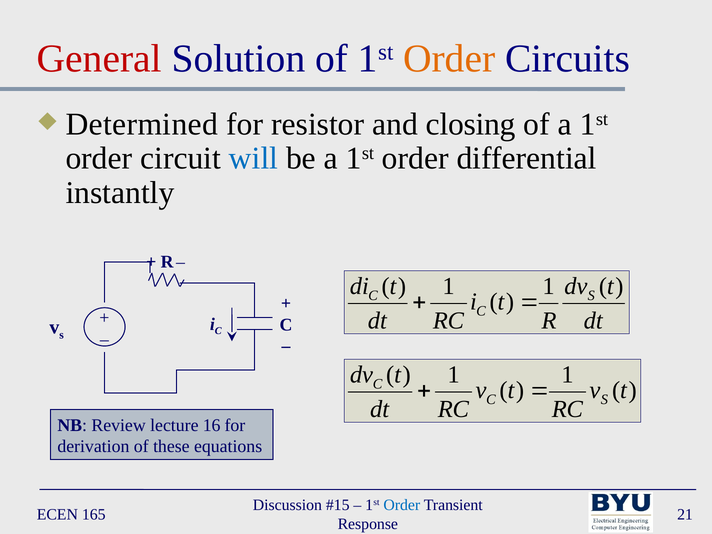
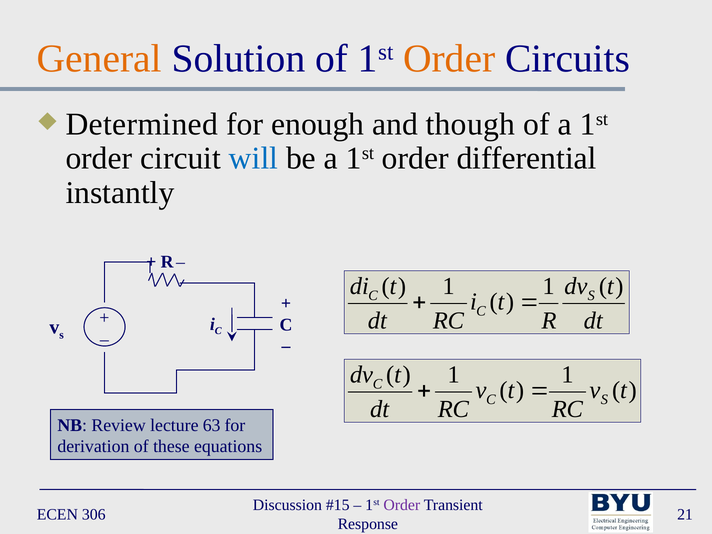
General colour: red -> orange
resistor: resistor -> enough
closing: closing -> though
16: 16 -> 63
Order at (402, 505) colour: blue -> purple
165: 165 -> 306
